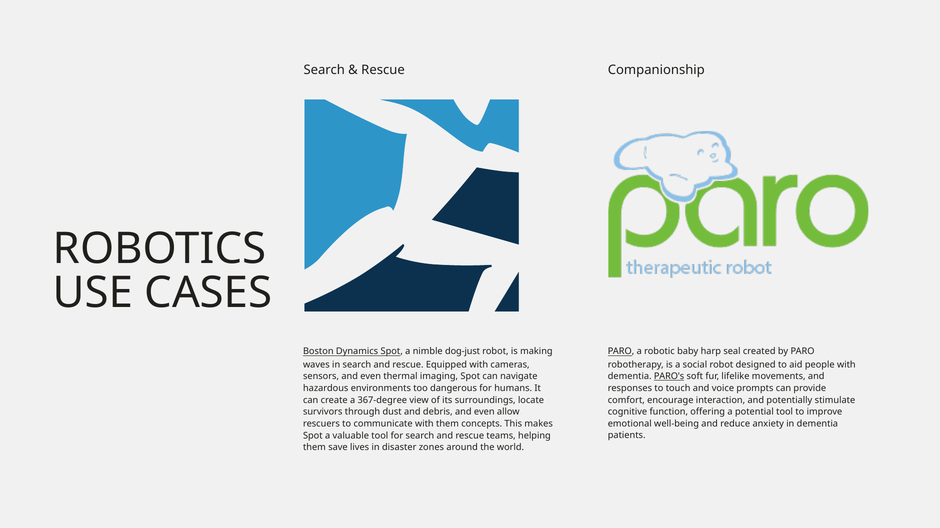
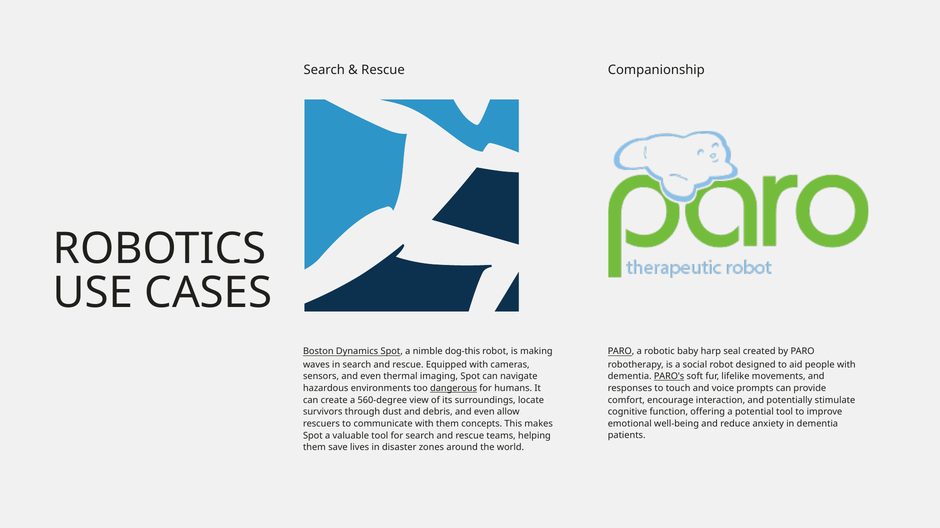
dog-just: dog-just -> dog-this
dangerous underline: none -> present
367-degree: 367-degree -> 560-degree
